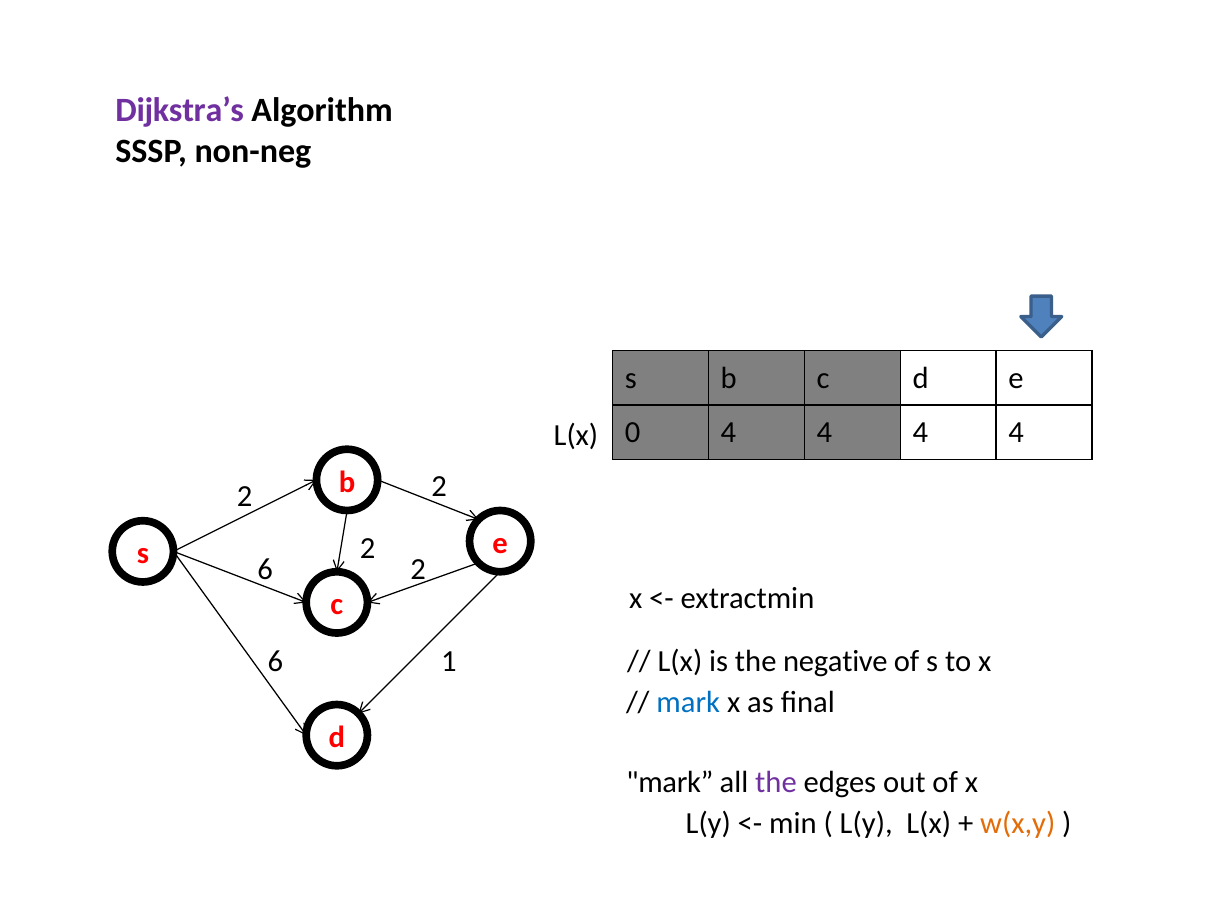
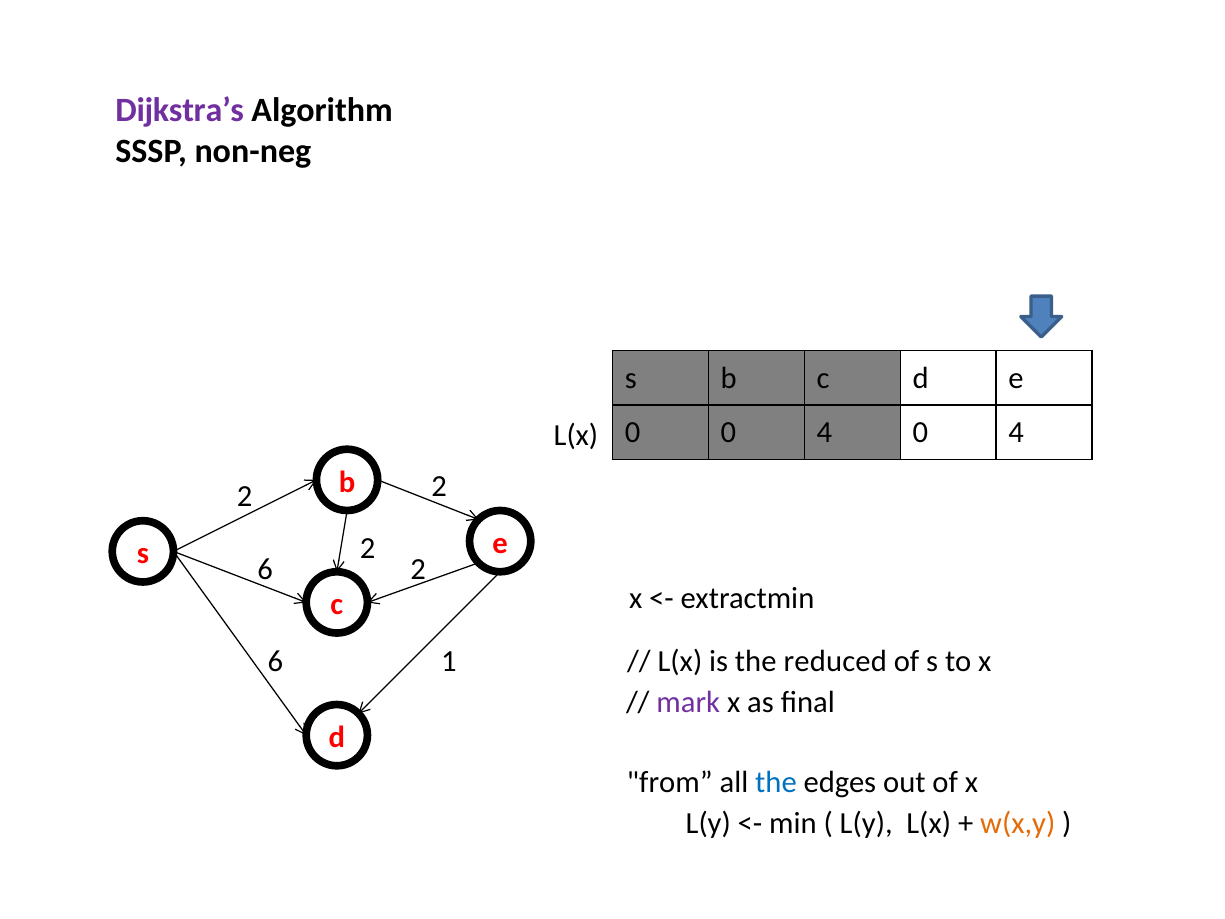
0 4: 4 -> 0
4 at (920, 432): 4 -> 0
negative: negative -> reduced
mark at (688, 702) colour: blue -> purple
mark at (670, 782): mark -> from
the at (776, 782) colour: purple -> blue
